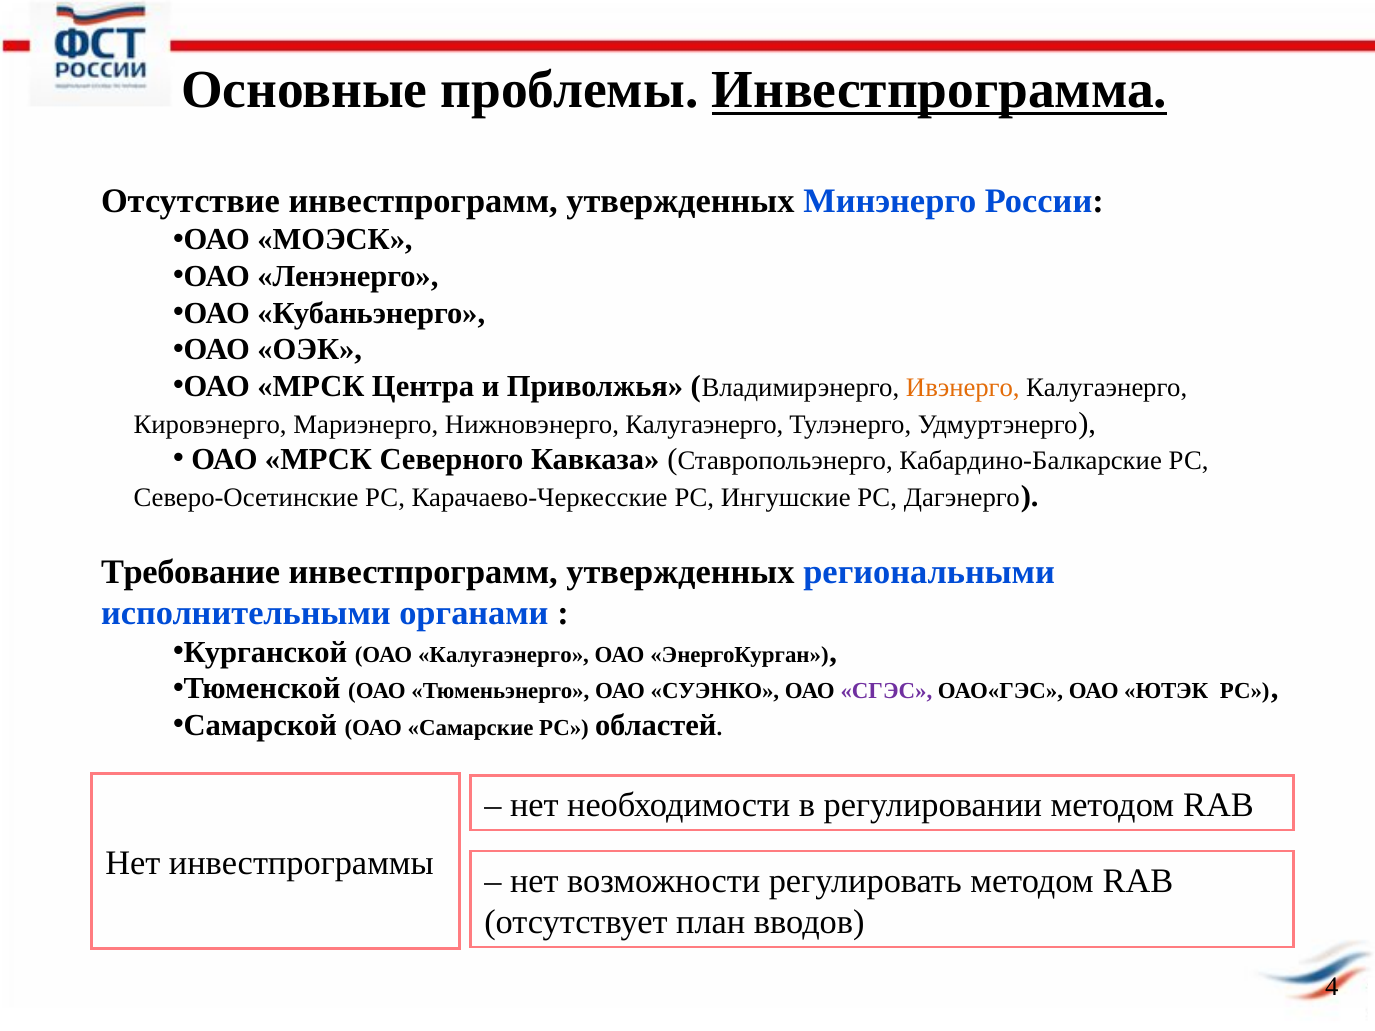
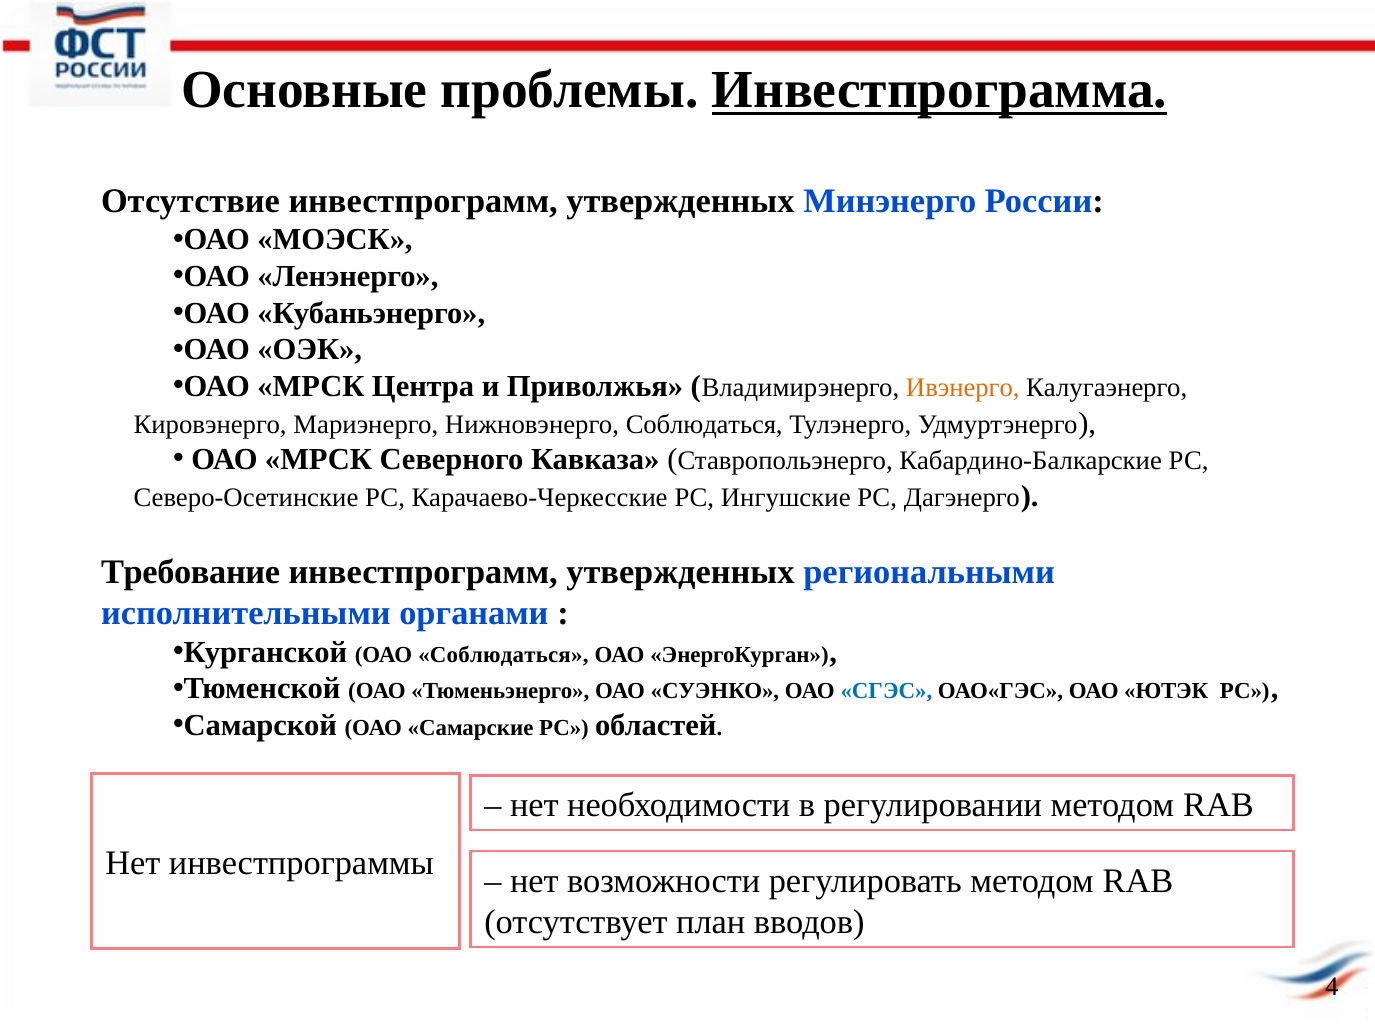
Нижновэнерго Калугаэнерго: Калугаэнерго -> Соблюдаться
ОАО Калугаэнерго: Калугаэнерго -> Соблюдаться
СГЭС colour: purple -> blue
